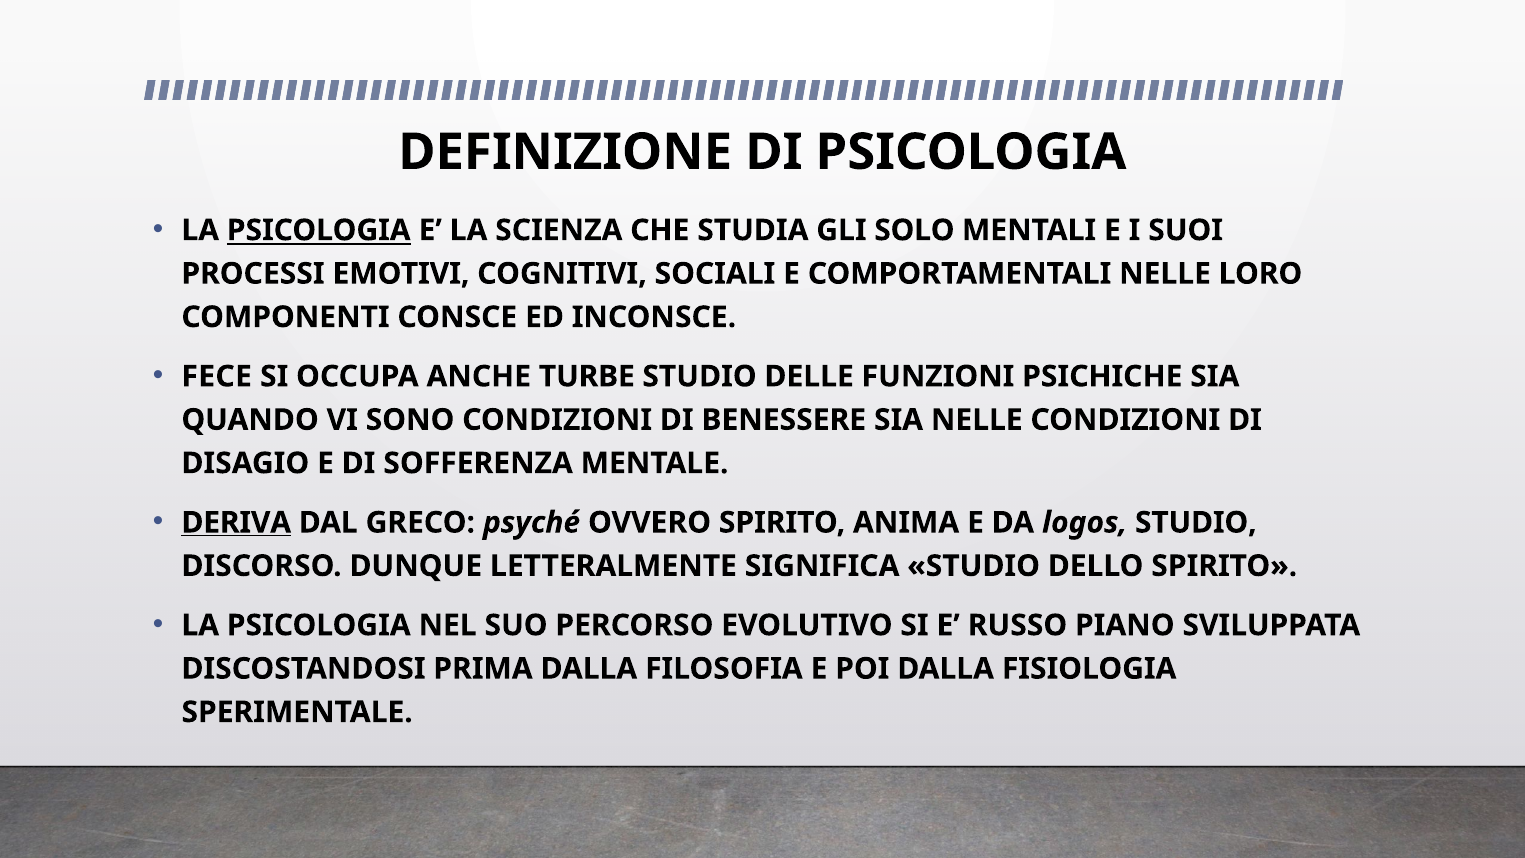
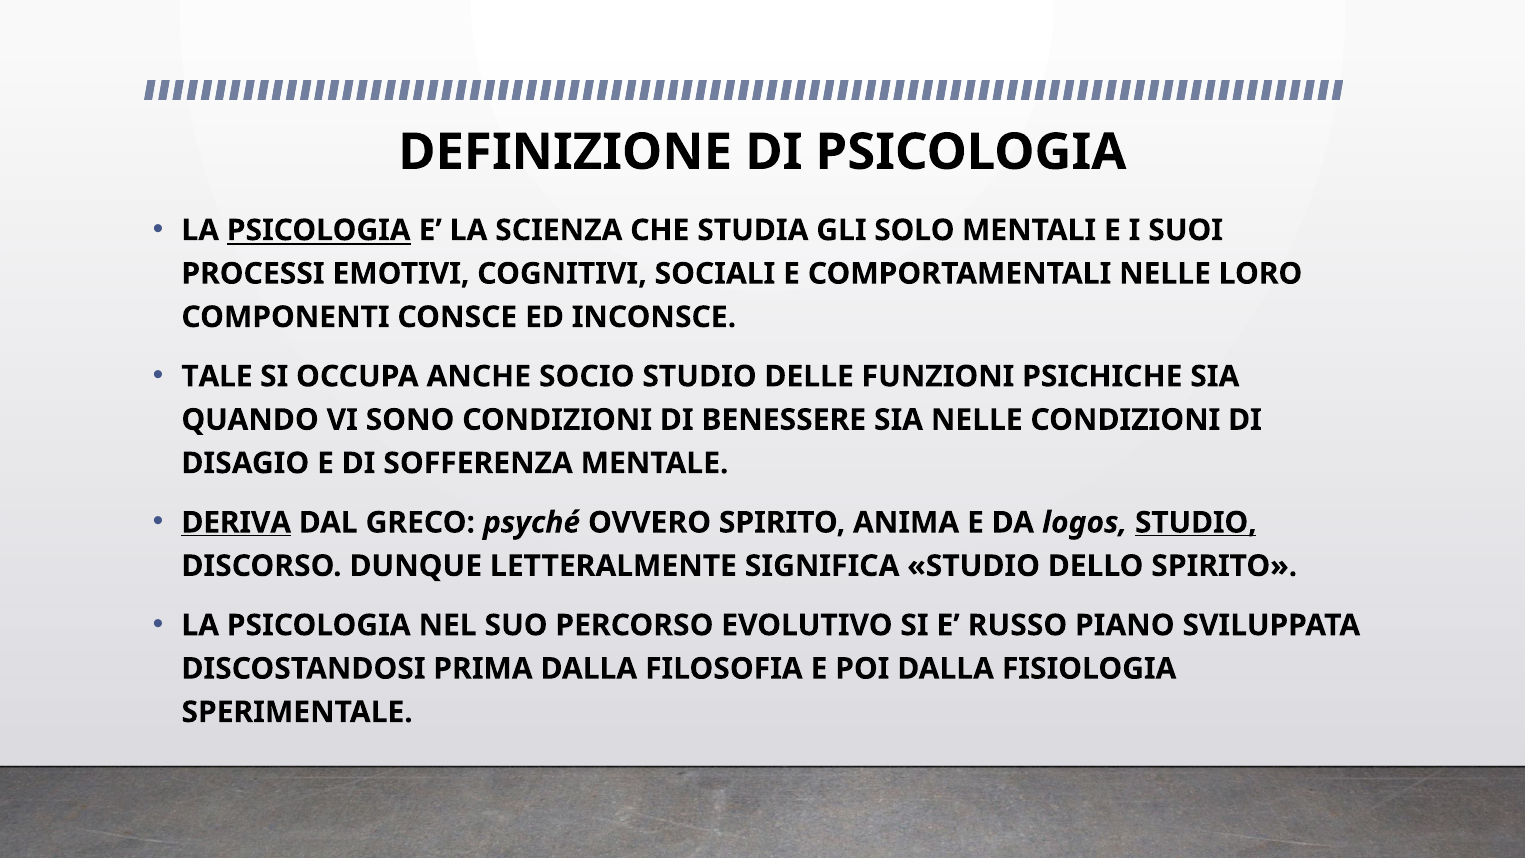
FECE: FECE -> TALE
TURBE: TURBE -> SOCIO
STUDIO at (1196, 522) underline: none -> present
